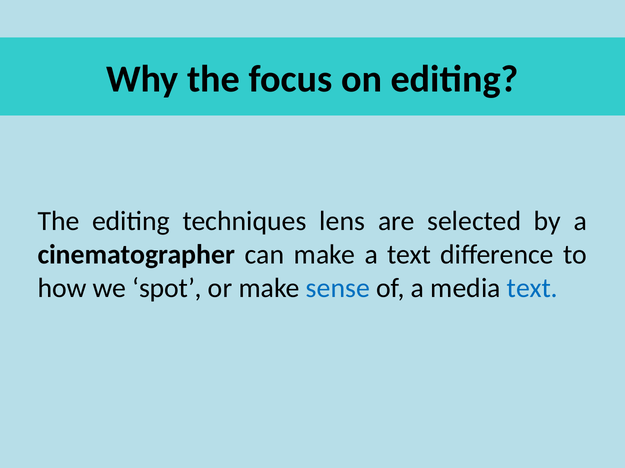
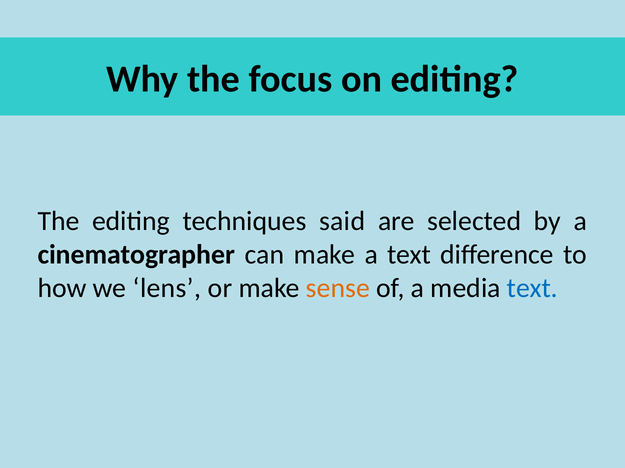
lens: lens -> said
spot: spot -> lens
sense colour: blue -> orange
